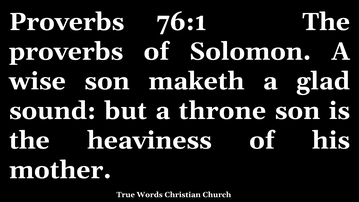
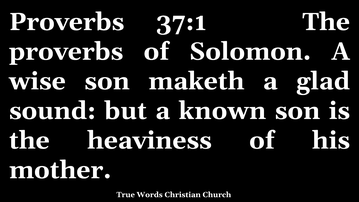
76:1: 76:1 -> 37:1
throne: throne -> known
